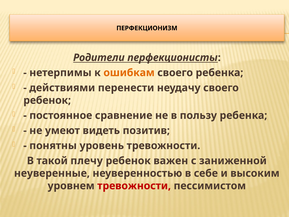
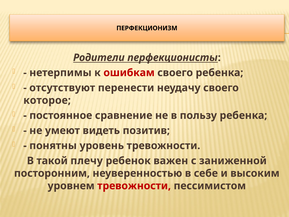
ошибкам colour: orange -> red
действиями: действиями -> отсутствуют
ребенок at (47, 100): ребенок -> которое
неуверенные: неуверенные -> посторонним
